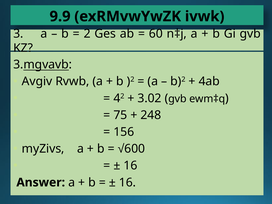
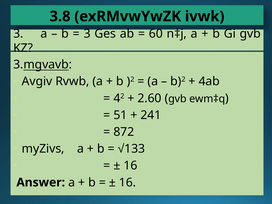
9.9: 9.9 -> 3.8
2 at (87, 34): 2 -> 3
3.02: 3.02 -> 2.60
75: 75 -> 51
248: 248 -> 241
156: 156 -> 872
600: 600 -> 133
